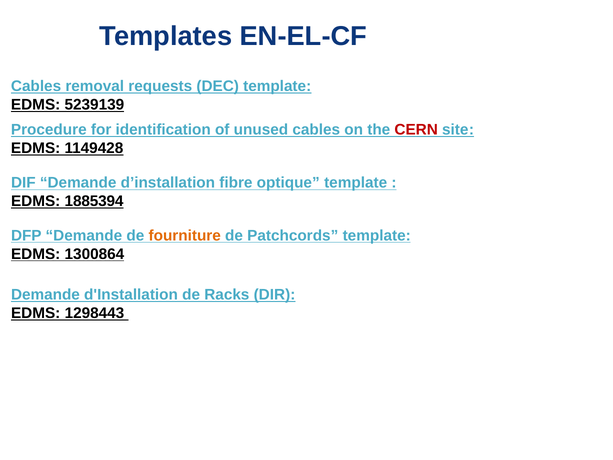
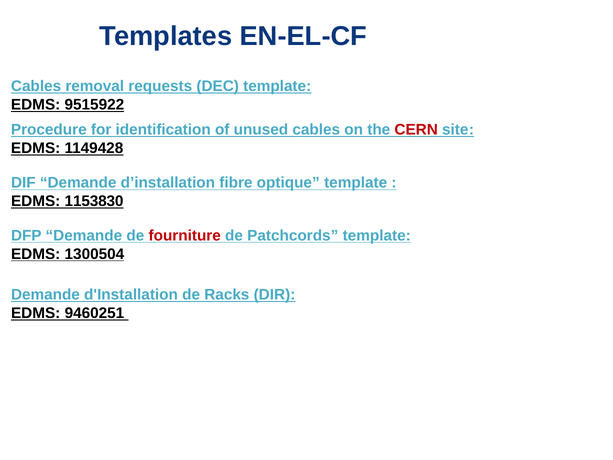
5239139: 5239139 -> 9515922
1885394: 1885394 -> 1153830
fourniture colour: orange -> red
1300864: 1300864 -> 1300504
1298443: 1298443 -> 9460251
